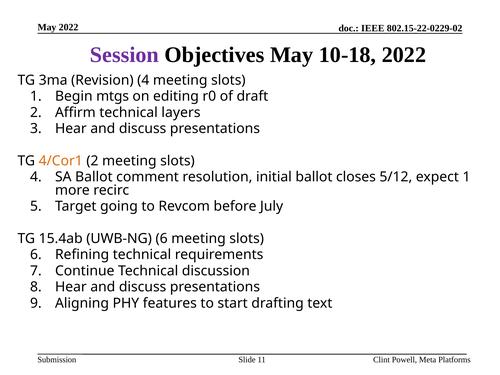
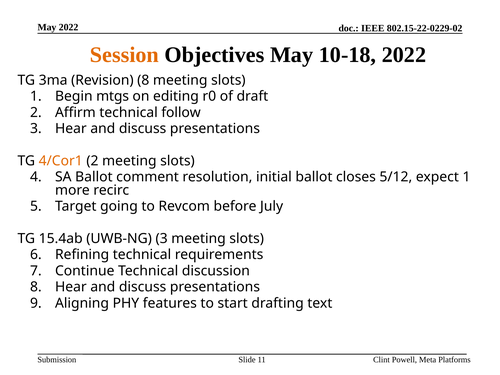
Session colour: purple -> orange
Revision 4: 4 -> 8
layers: layers -> follow
UWB-NG 6: 6 -> 3
